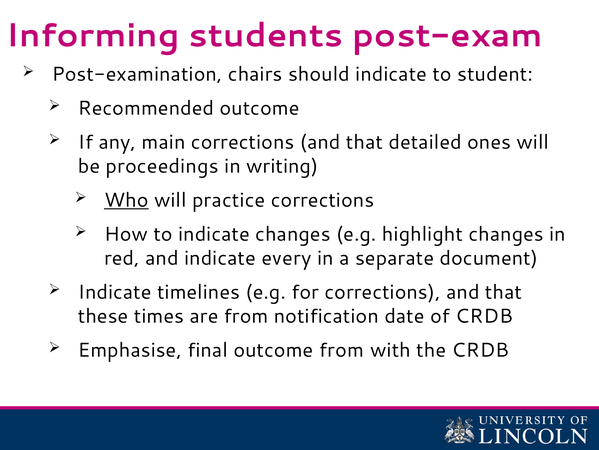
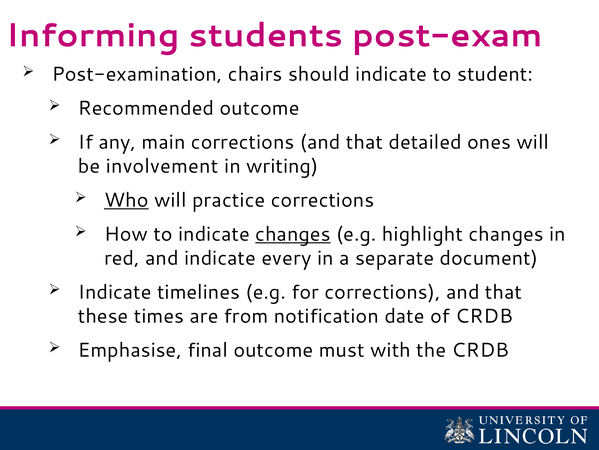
proceedings: proceedings -> involvement
changes at (293, 234) underline: none -> present
outcome from: from -> must
